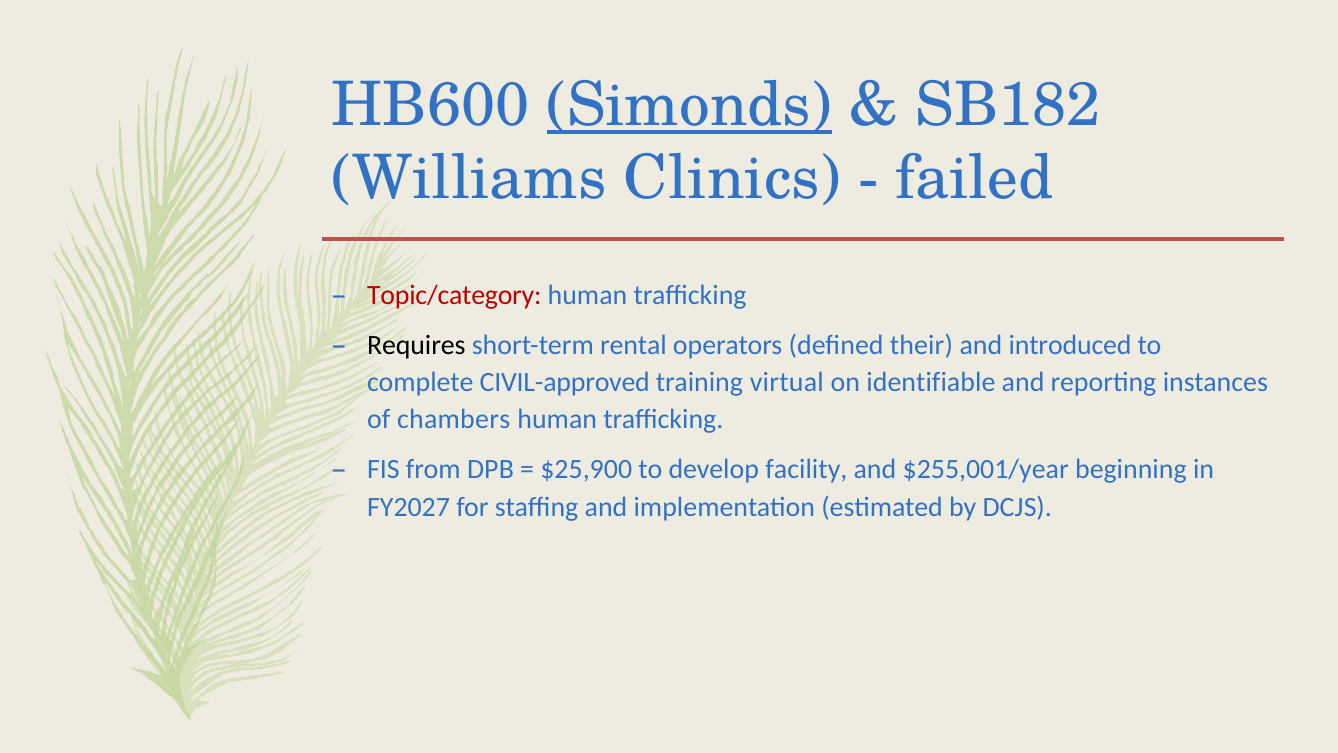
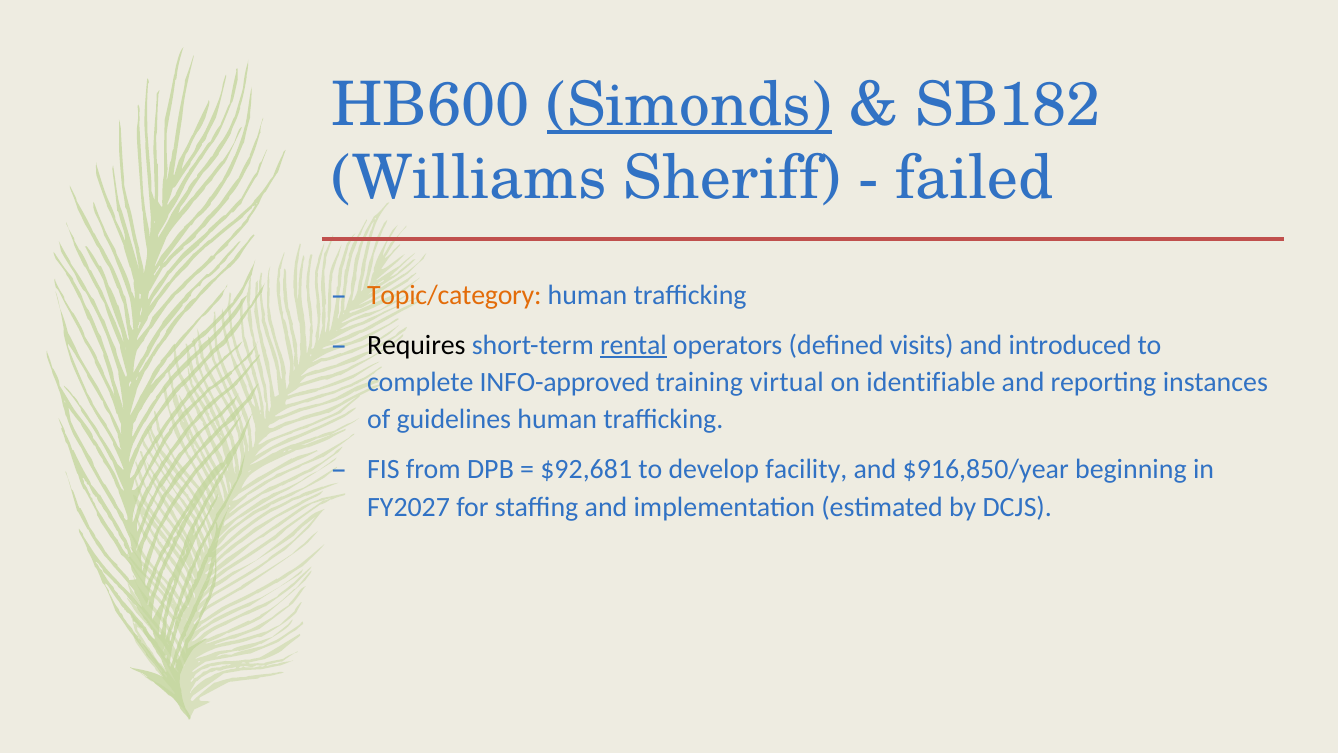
Clinics: Clinics -> Sheriff
Topic/category colour: red -> orange
rental underline: none -> present
their: their -> visits
CIVIL-approved: CIVIL-approved -> INFO-approved
chambers: chambers -> guidelines
$25,900: $25,900 -> $92,681
$255,001/year: $255,001/year -> $916,850/year
